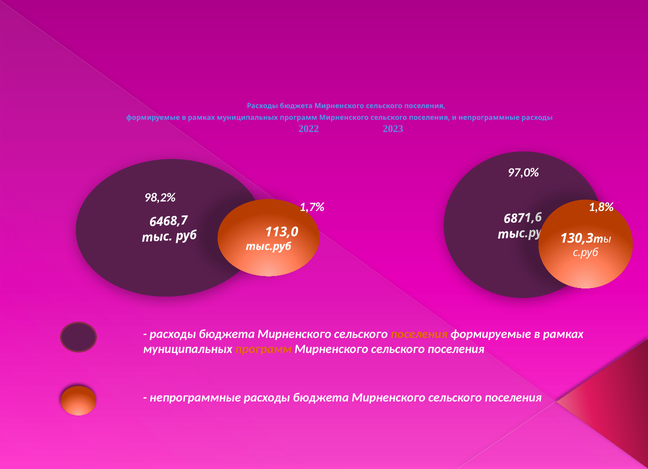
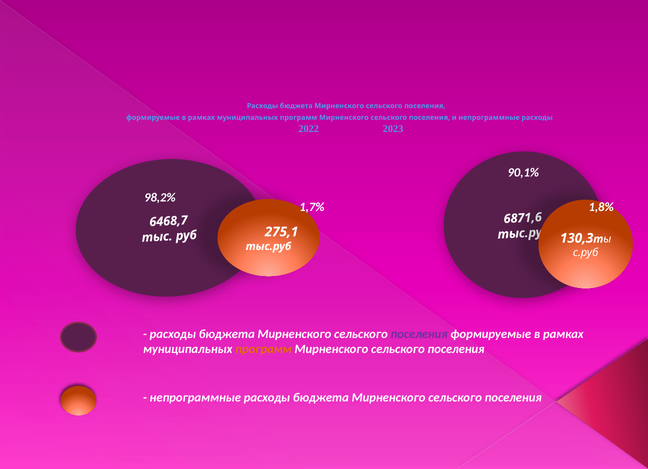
97,0%: 97,0% -> 90,1%
113,0: 113,0 -> 275,1
поселения at (419, 334) colour: orange -> purple
